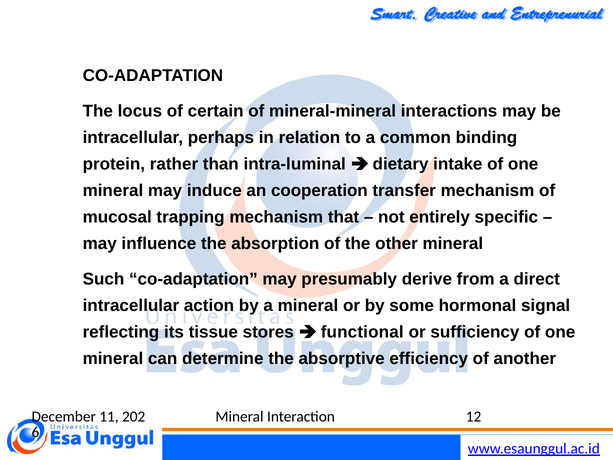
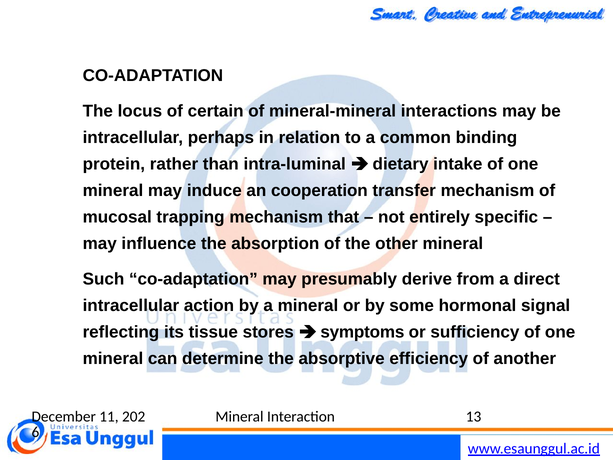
functional: functional -> symptoms
12: 12 -> 13
